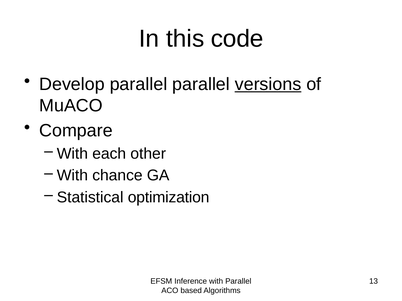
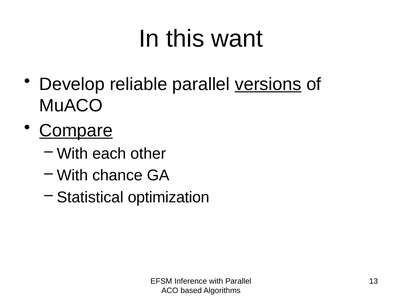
code: code -> want
Develop parallel: parallel -> reliable
Compare underline: none -> present
